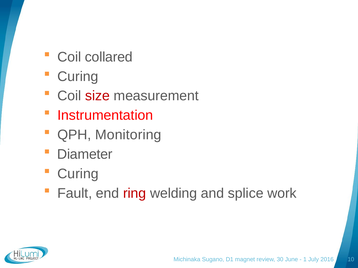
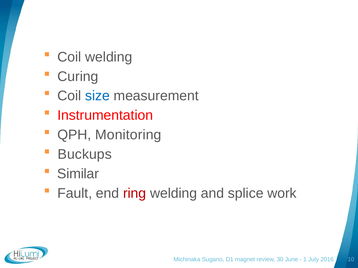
Coil collared: collared -> welding
size colour: red -> blue
Diameter: Diameter -> Buckups
Curing at (78, 174): Curing -> Similar
